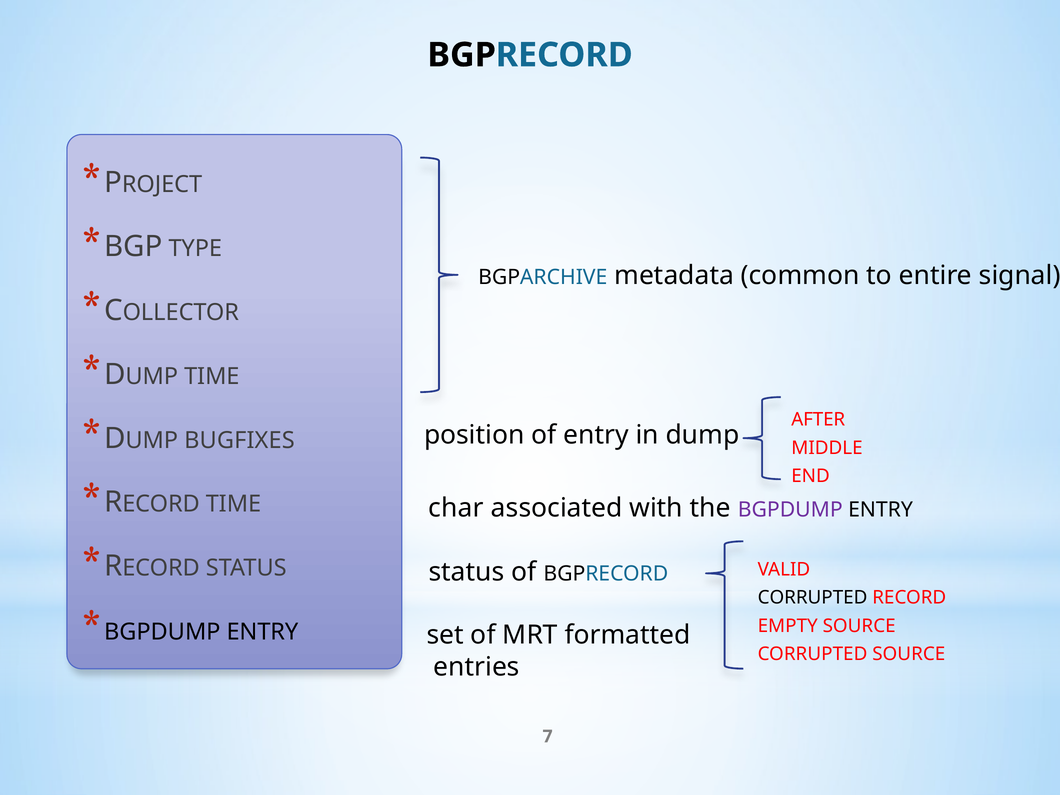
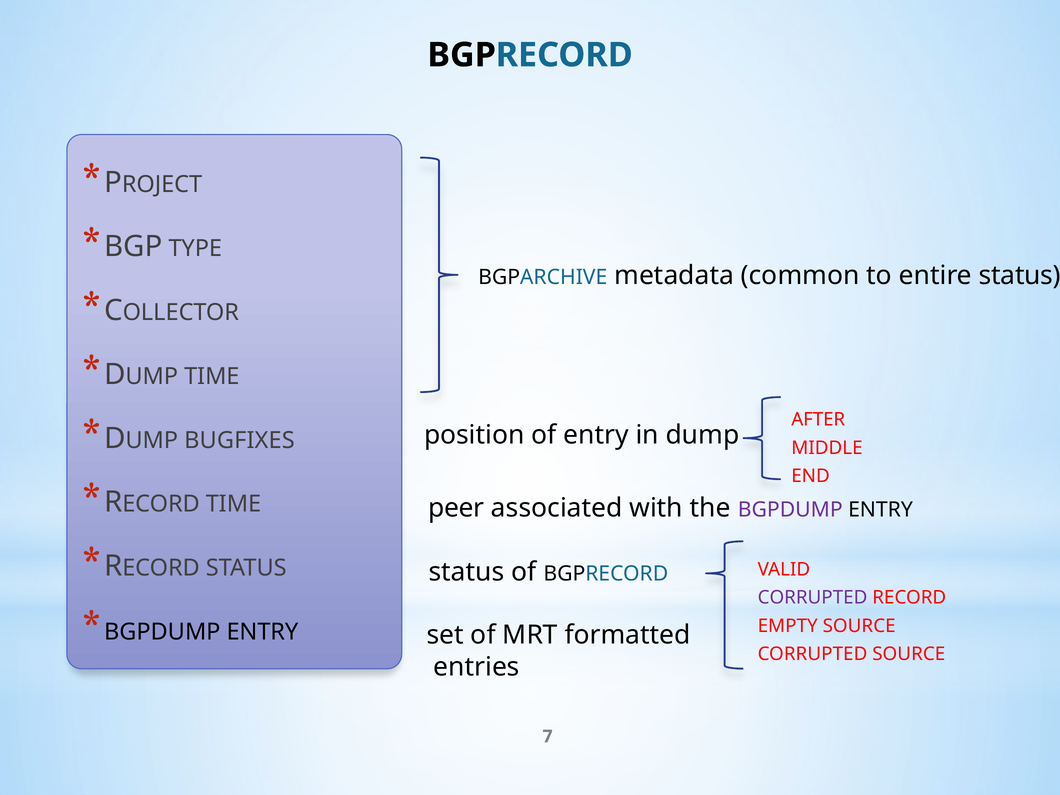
entire signal: signal -> status
char: char -> peer
CORRUPTED at (813, 598) colour: black -> purple
